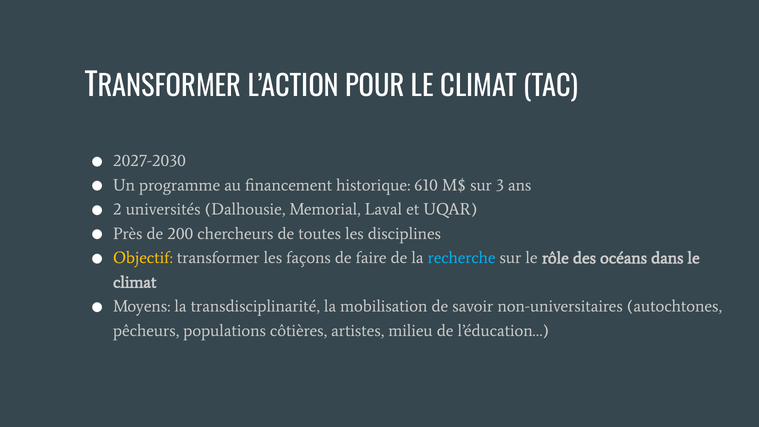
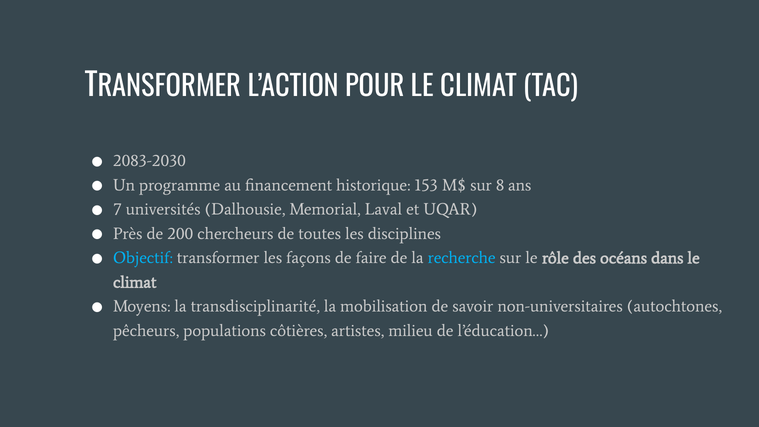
2027-2030: 2027-2030 -> 2083-2030
610: 610 -> 153
3: 3 -> 8
2: 2 -> 7
Objectif colour: yellow -> light blue
